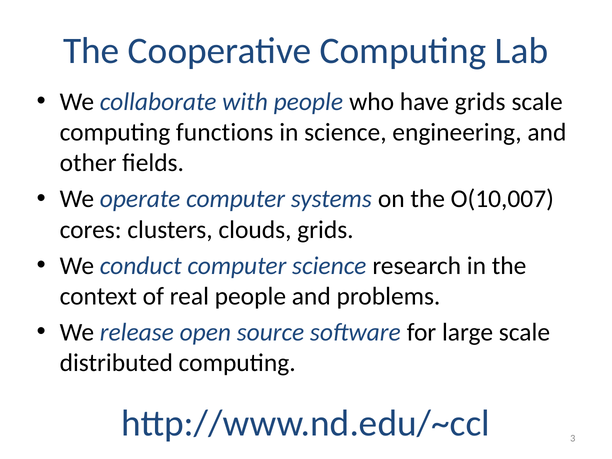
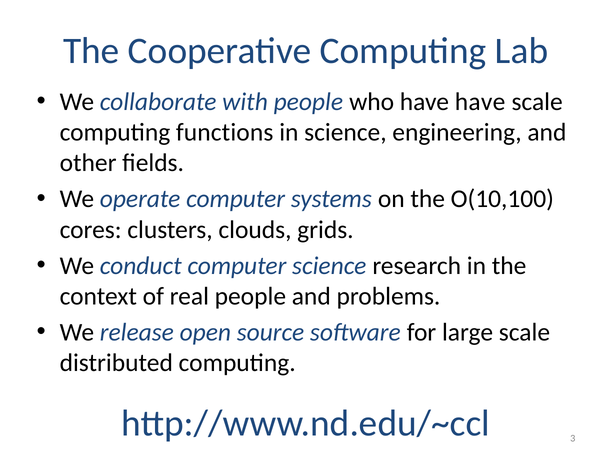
have grids: grids -> have
O(10,007: O(10,007 -> O(10,100
